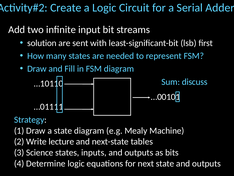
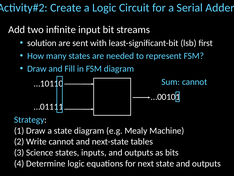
Sum discuss: discuss -> cannot
Write lecture: lecture -> cannot
